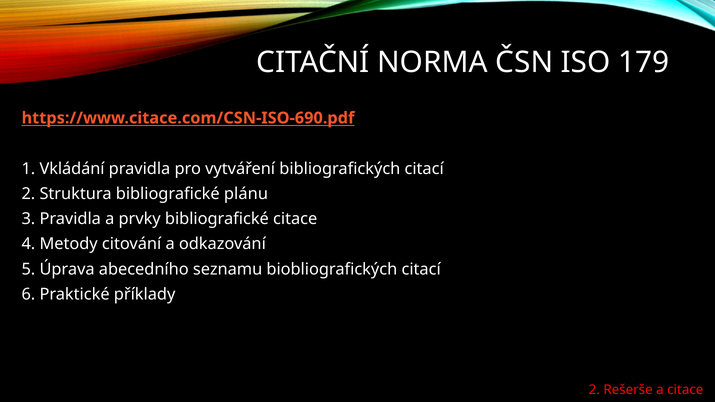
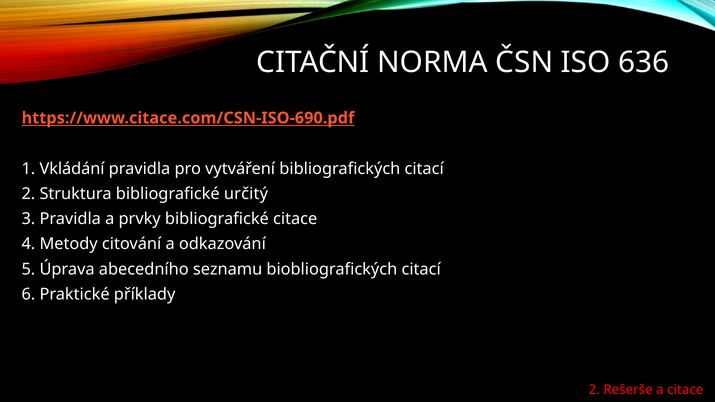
179: 179 -> 636
plánu: plánu -> určitý
